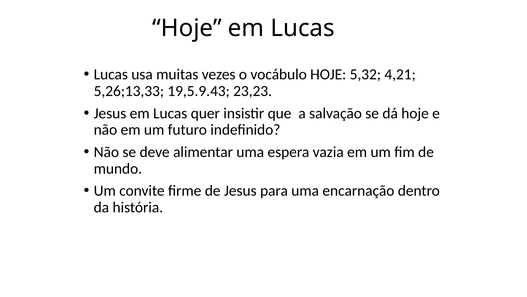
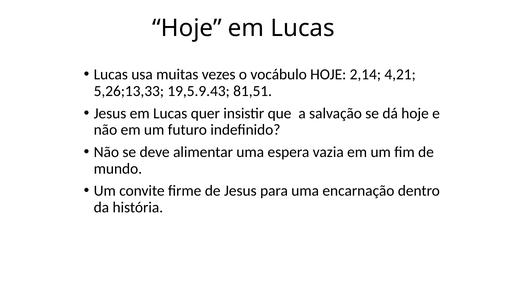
5,32: 5,32 -> 2,14
23,23: 23,23 -> 81,51
